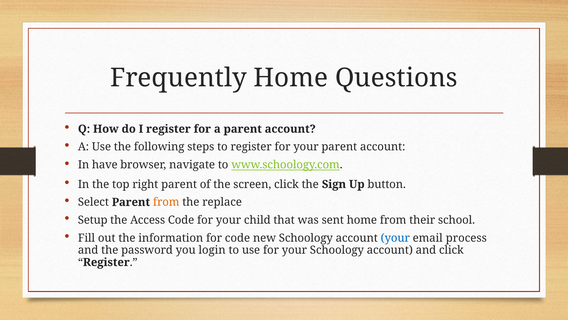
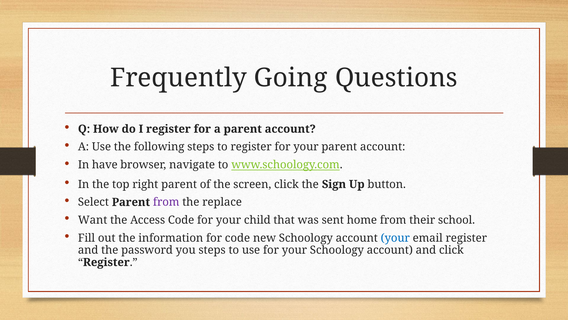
Frequently Home: Home -> Going
from at (166, 202) colour: orange -> purple
Setup: Setup -> Want
email process: process -> register
you login: login -> steps
